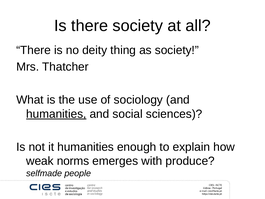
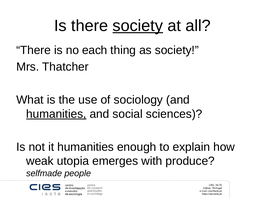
society at (138, 26) underline: none -> present
deity: deity -> each
norms: norms -> utopia
